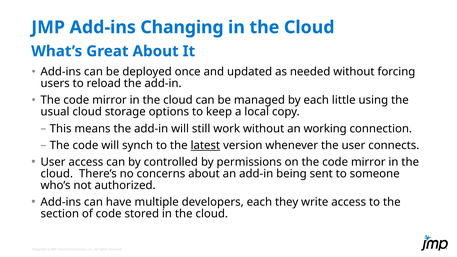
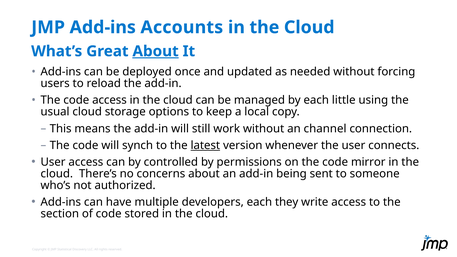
Changing: Changing -> Accounts
About at (156, 51) underline: none -> present
mirror at (109, 100): mirror -> access
working: working -> channel
